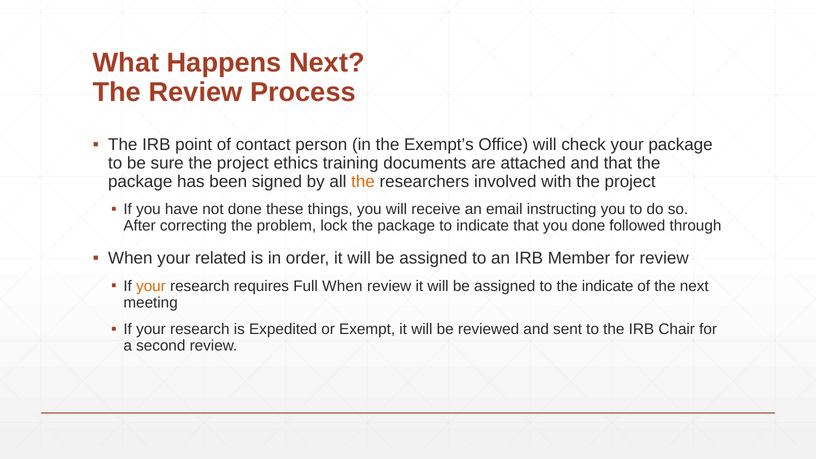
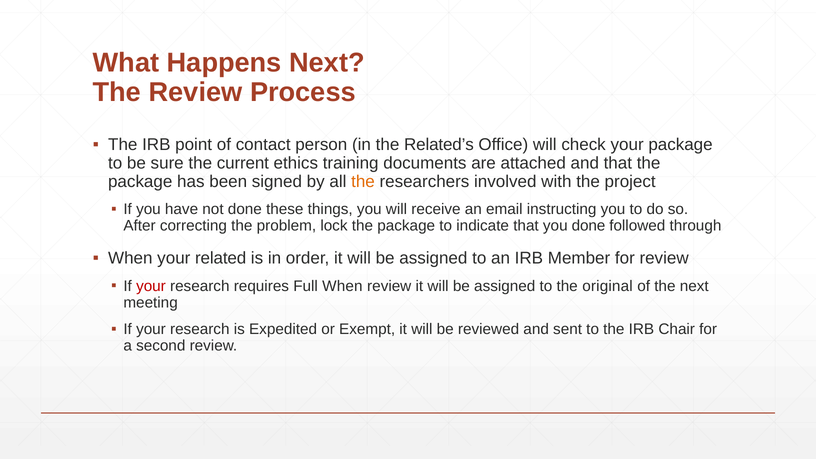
Exempt’s: Exempt’s -> Related’s
sure the project: project -> current
your at (151, 286) colour: orange -> red
the indicate: indicate -> original
